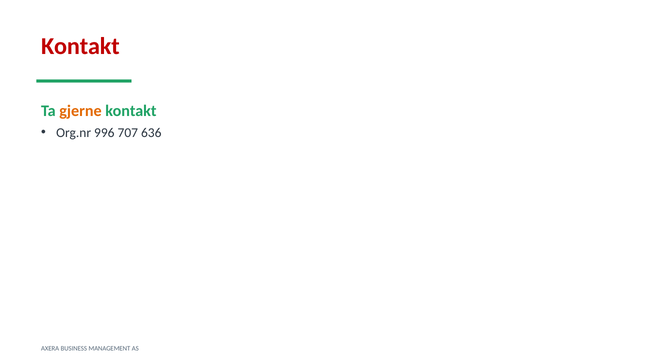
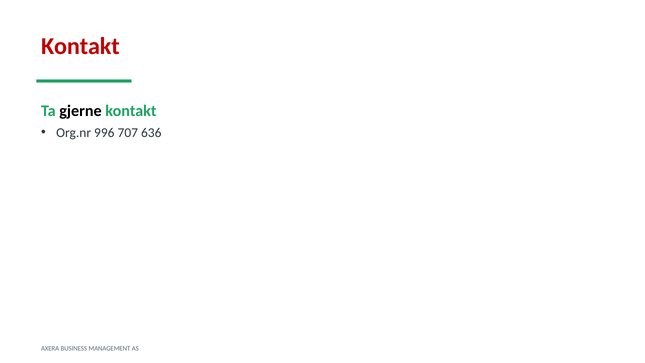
gjerne colour: orange -> black
